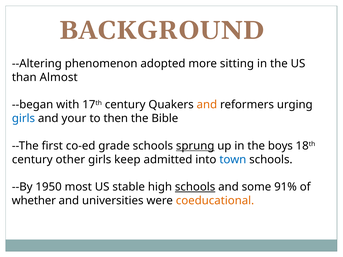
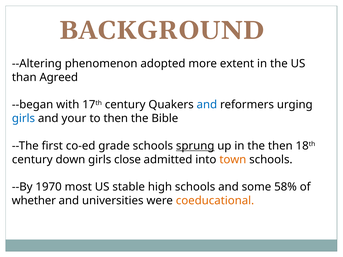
sitting: sitting -> extent
Almost: Almost -> Agreed
and at (207, 105) colour: orange -> blue
the boys: boys -> then
other: other -> down
keep: keep -> close
town colour: blue -> orange
1950: 1950 -> 1970
schools at (195, 187) underline: present -> none
91%: 91% -> 58%
